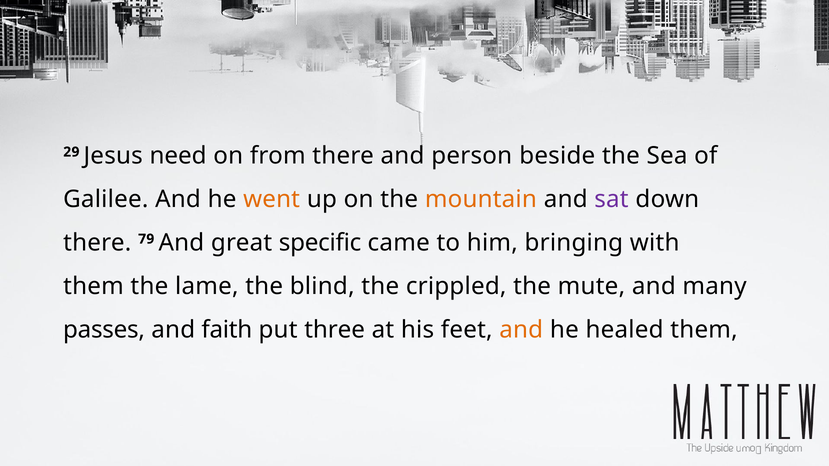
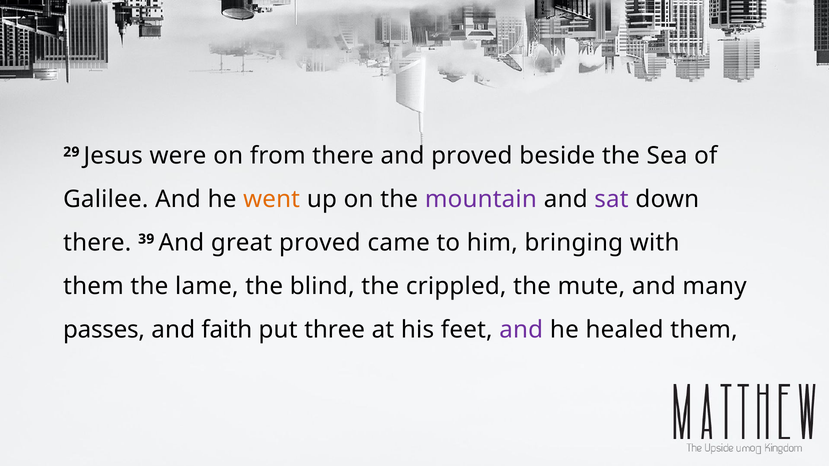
need: need -> were
and person: person -> proved
mountain colour: orange -> purple
79: 79 -> 39
great specific: specific -> proved
and at (521, 330) colour: orange -> purple
